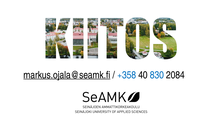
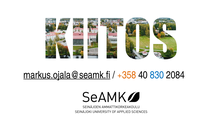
+358 colour: blue -> orange
